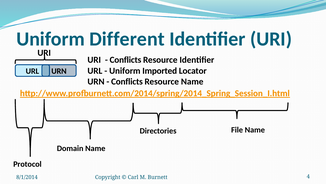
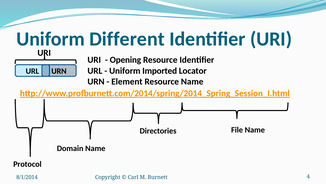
Conflicts at (125, 60): Conflicts -> Opening
Conflicts at (127, 81): Conflicts -> Element
